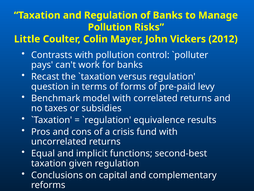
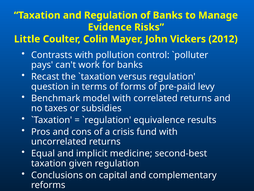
Pollution at (110, 27): Pollution -> Evidence
functions: functions -> medicine
